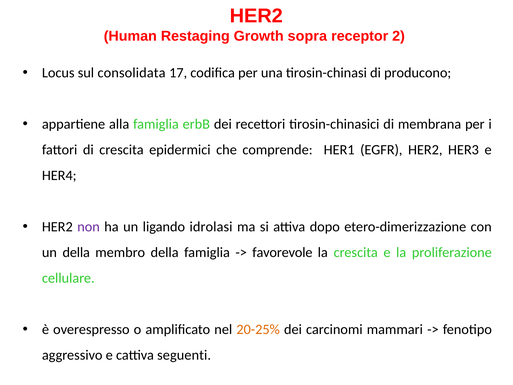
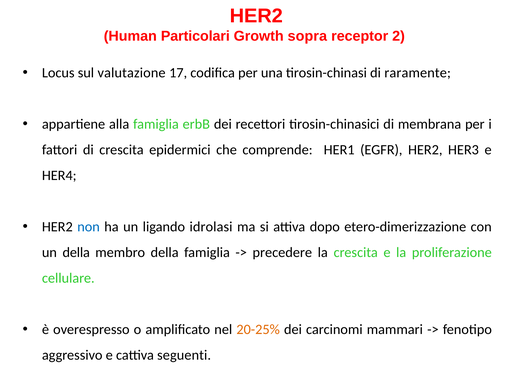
Restaging: Restaging -> Particolari
consolidata: consolidata -> valutazione
producono: producono -> raramente
non colour: purple -> blue
favorevole: favorevole -> precedere
